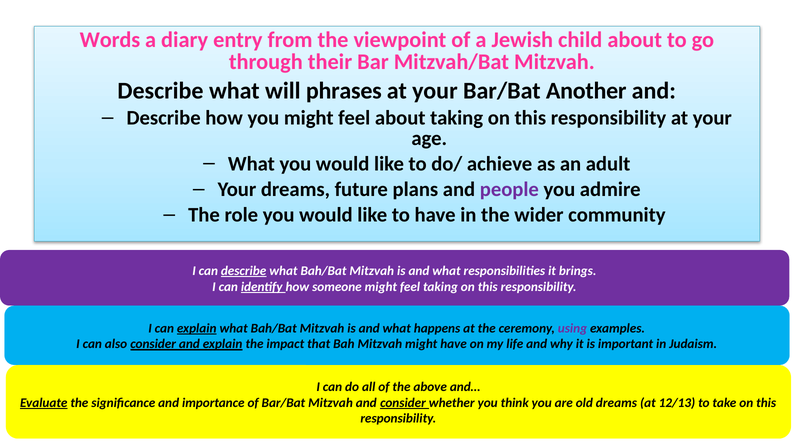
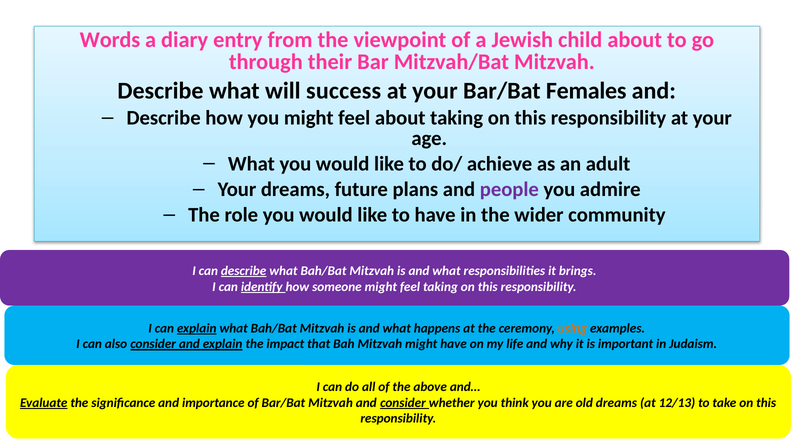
phrases: phrases -> success
Another: Another -> Females
using colour: purple -> orange
